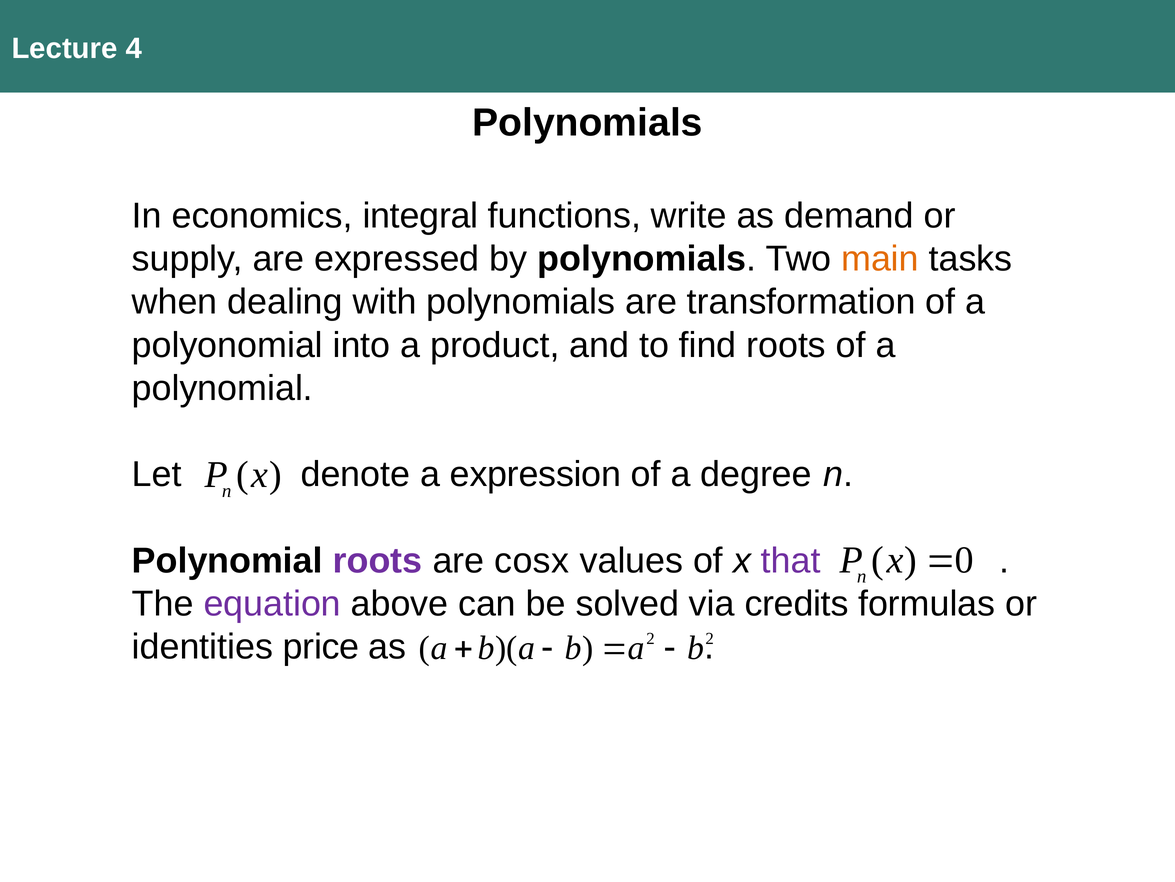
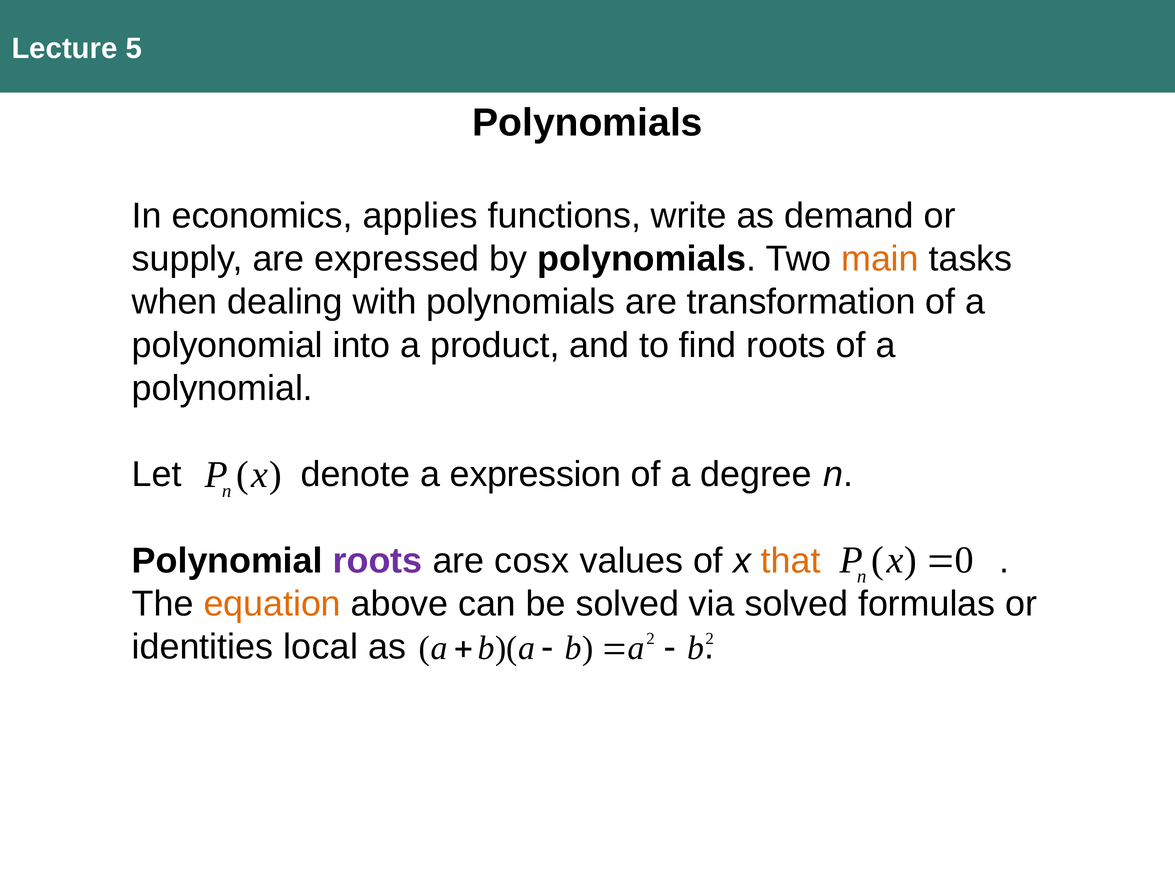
4: 4 -> 5
integral: integral -> applies
that colour: purple -> orange
equation colour: purple -> orange
via credits: credits -> solved
price: price -> local
